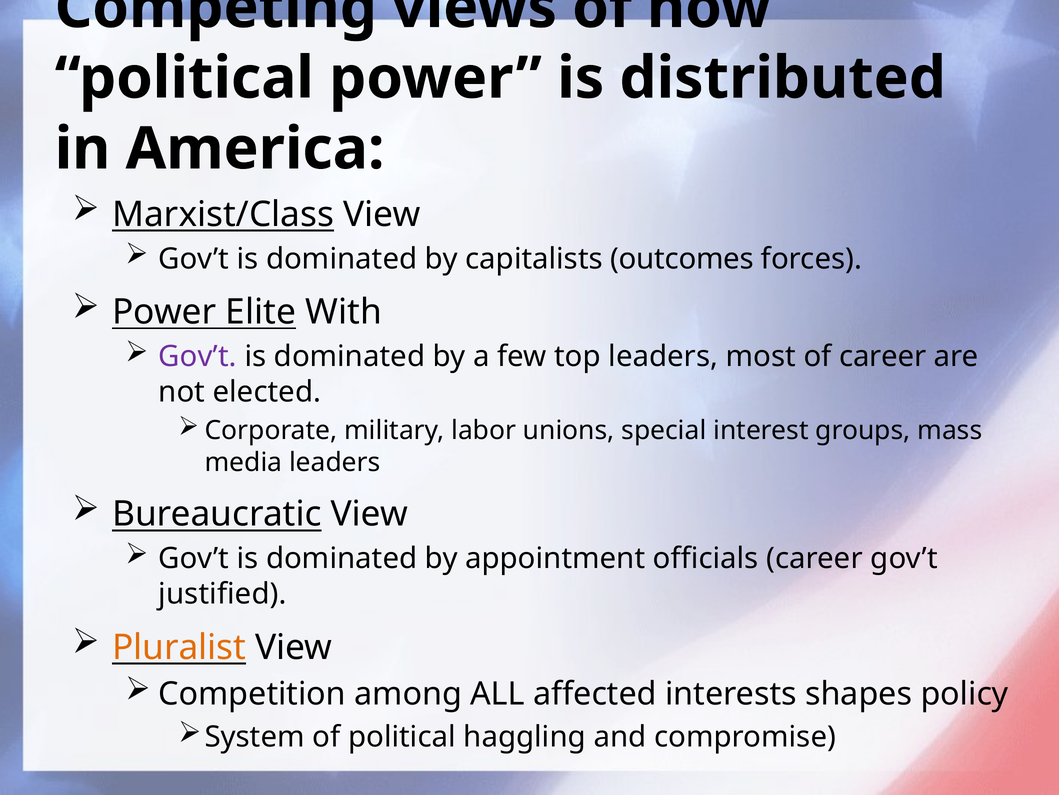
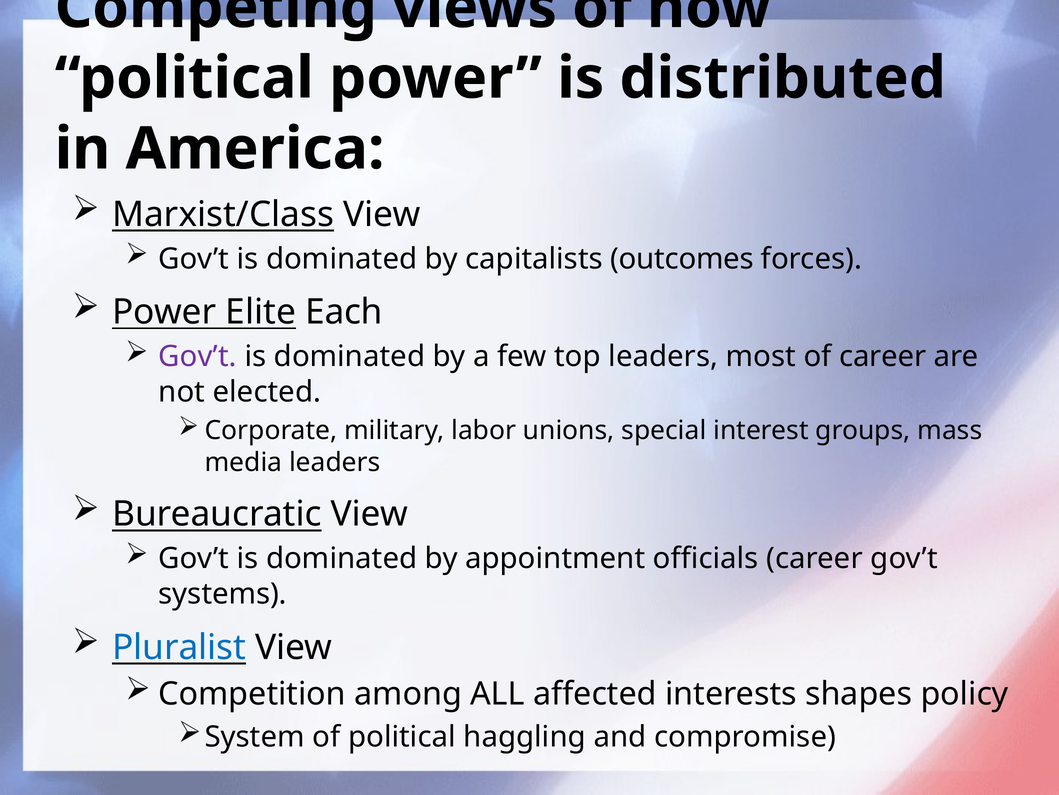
With: With -> Each
justified: justified -> systems
Pluralist colour: orange -> blue
